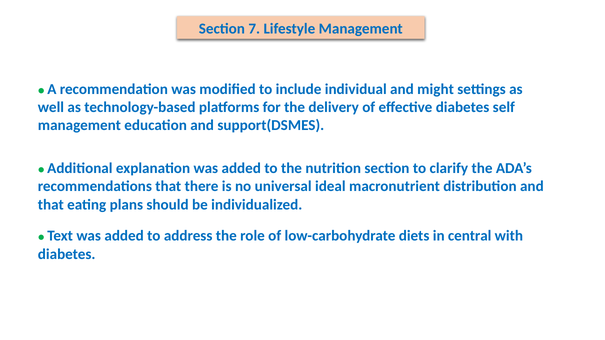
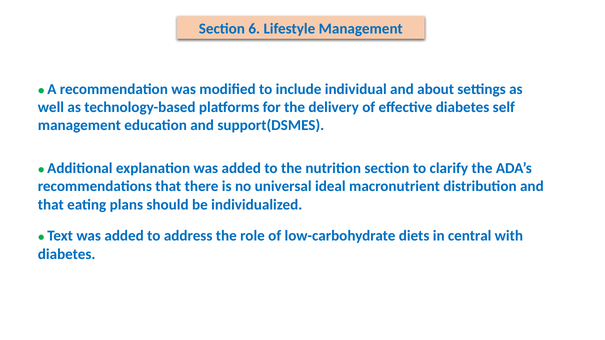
7: 7 -> 6
might: might -> about
